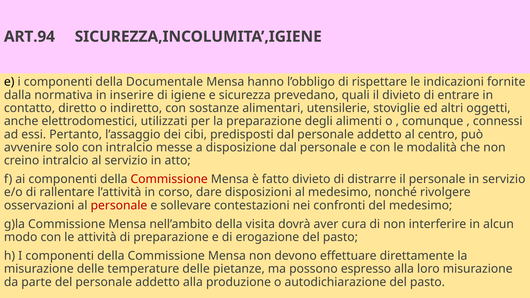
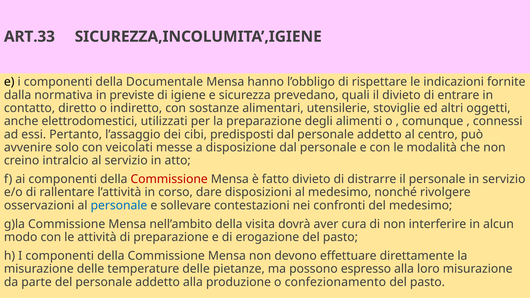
ART.94: ART.94 -> ART.33
inserire: inserire -> previste
con intralcio: intralcio -> veicolati
personale at (119, 206) colour: red -> blue
autodichiarazione: autodichiarazione -> confezionamento
